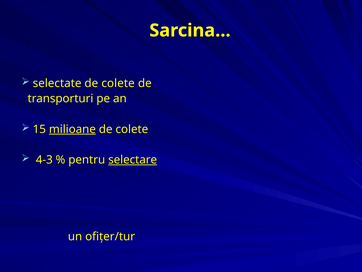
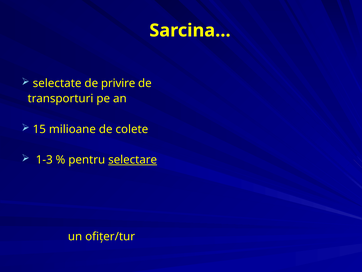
colete at (118, 83): colete -> privire
milioane underline: present -> none
4-3: 4-3 -> 1-3
